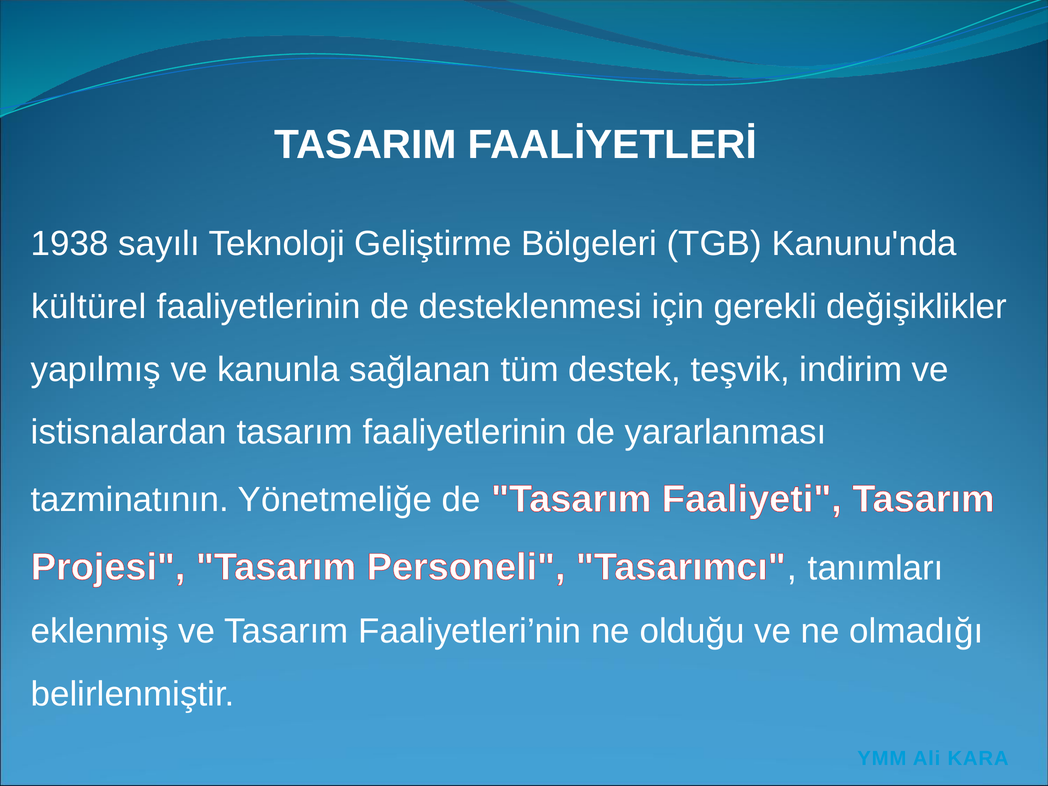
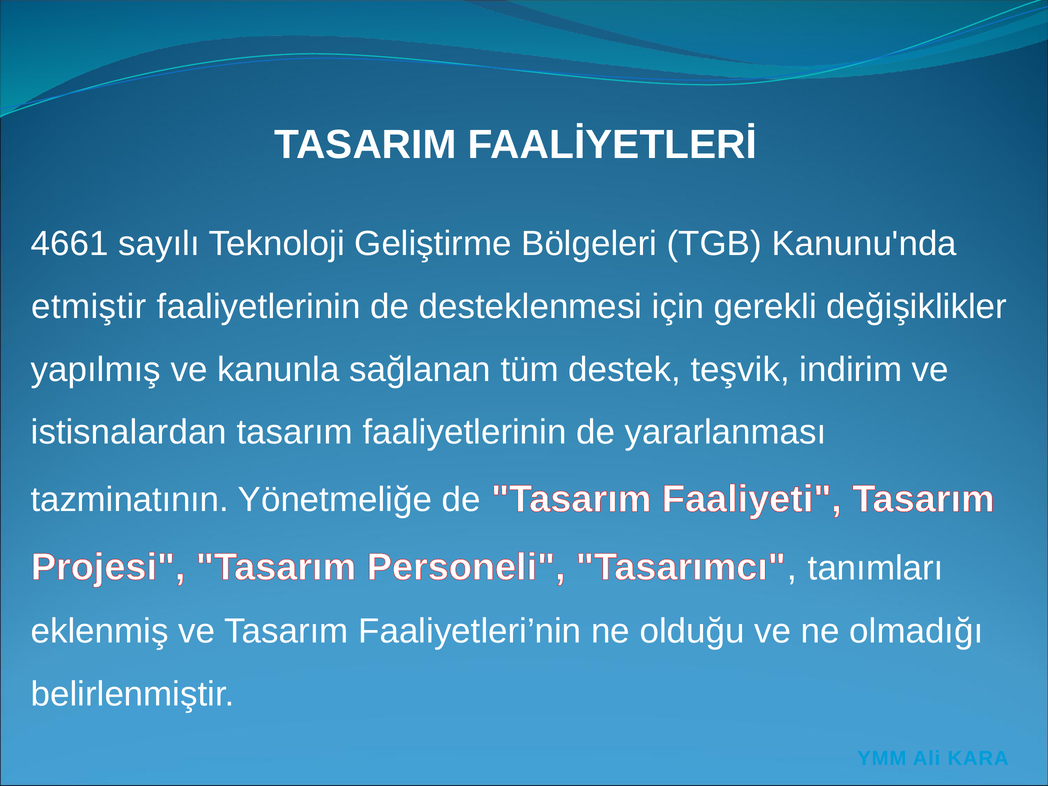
1938: 1938 -> 4661
kültürel: kültürel -> etmiştir
